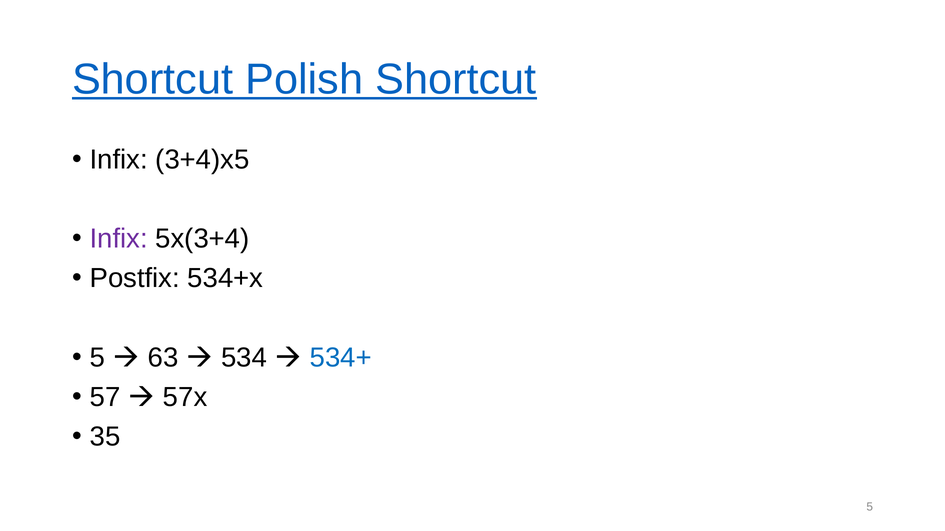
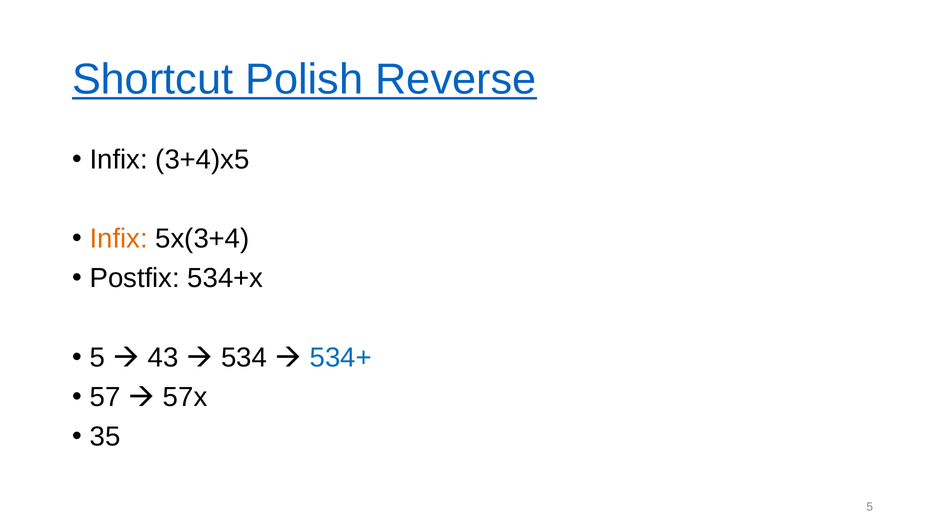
Polish Shortcut: Shortcut -> Reverse
Infix at (119, 239) colour: purple -> orange
63: 63 -> 43
